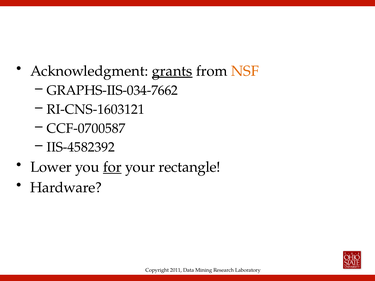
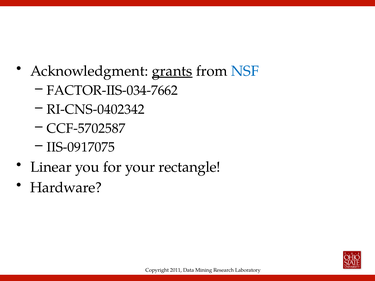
NSF colour: orange -> blue
GRAPHS-IIS-034-7662: GRAPHS-IIS-034-7662 -> FACTOR-IIS-034-7662
RI-CNS-1603121: RI-CNS-1603121 -> RI-CNS-0402342
CCF-0700587: CCF-0700587 -> CCF-5702587
IIS-4582392: IIS-4582392 -> IIS-0917075
Lower: Lower -> Linear
for underline: present -> none
